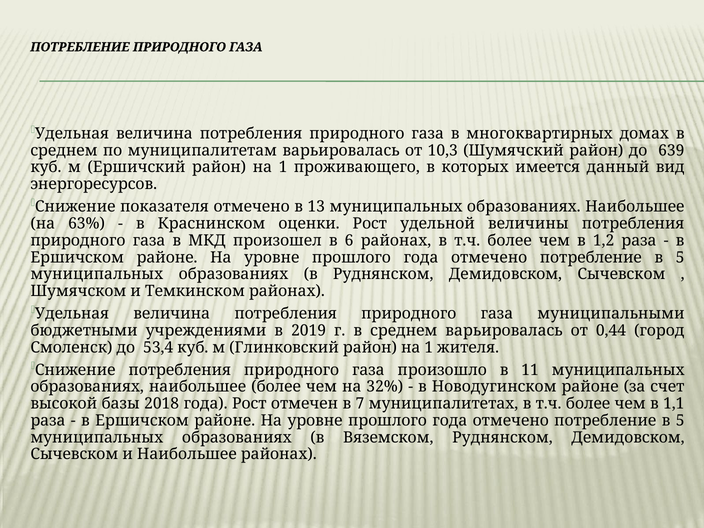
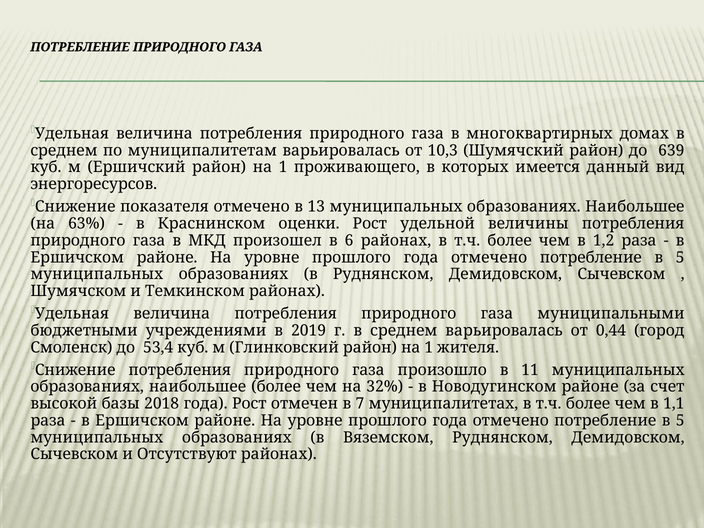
и Наибольшее: Наибольшее -> Отсутствуют
